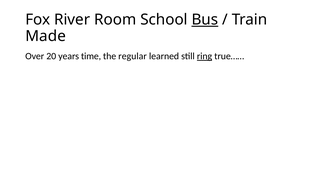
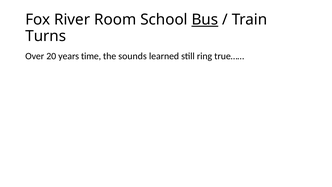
Made: Made -> Turns
regular: regular -> sounds
ring underline: present -> none
